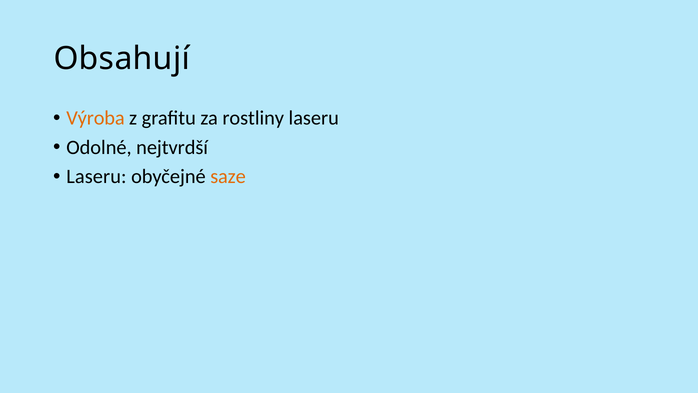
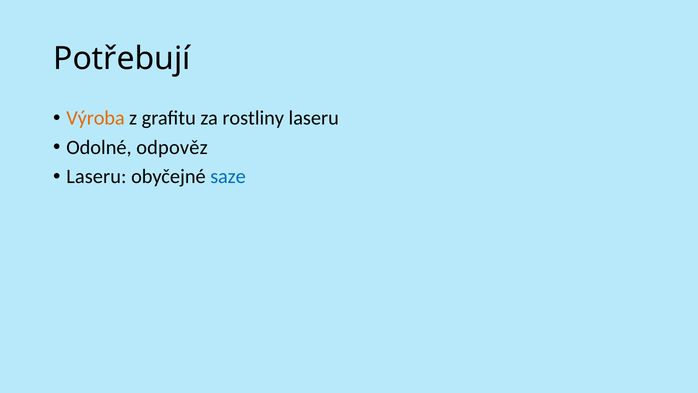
Obsahují: Obsahují -> Potřebují
nejtvrdší: nejtvrdší -> odpověz
saze colour: orange -> blue
